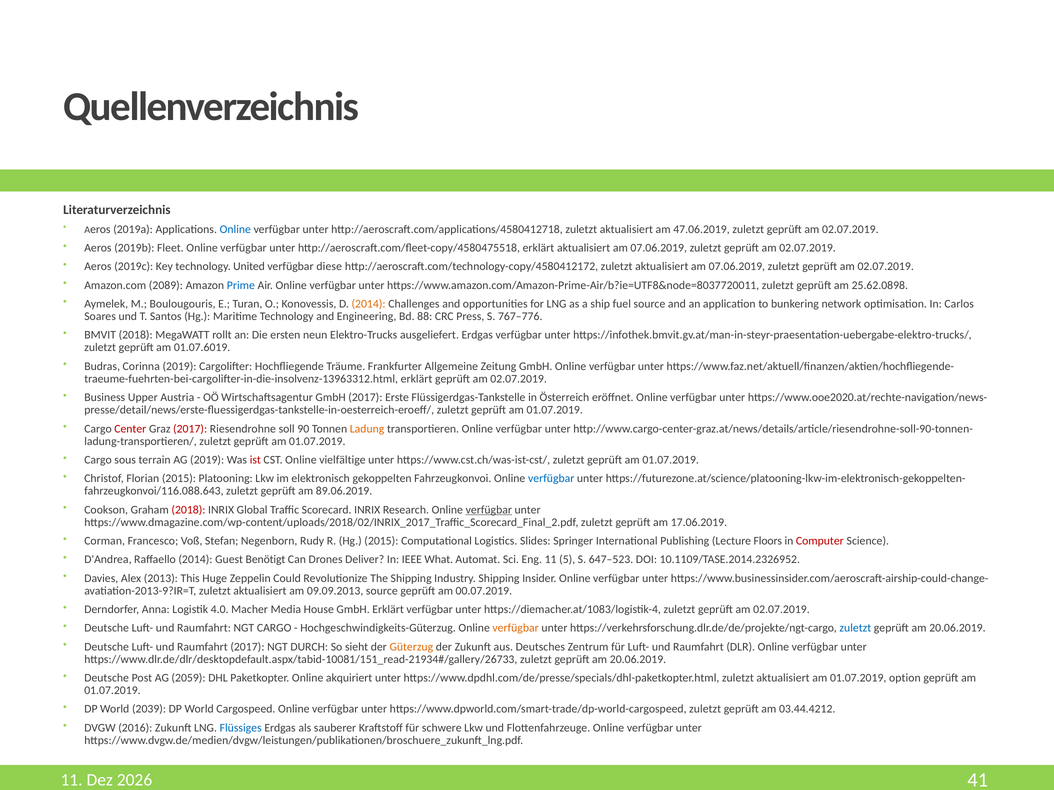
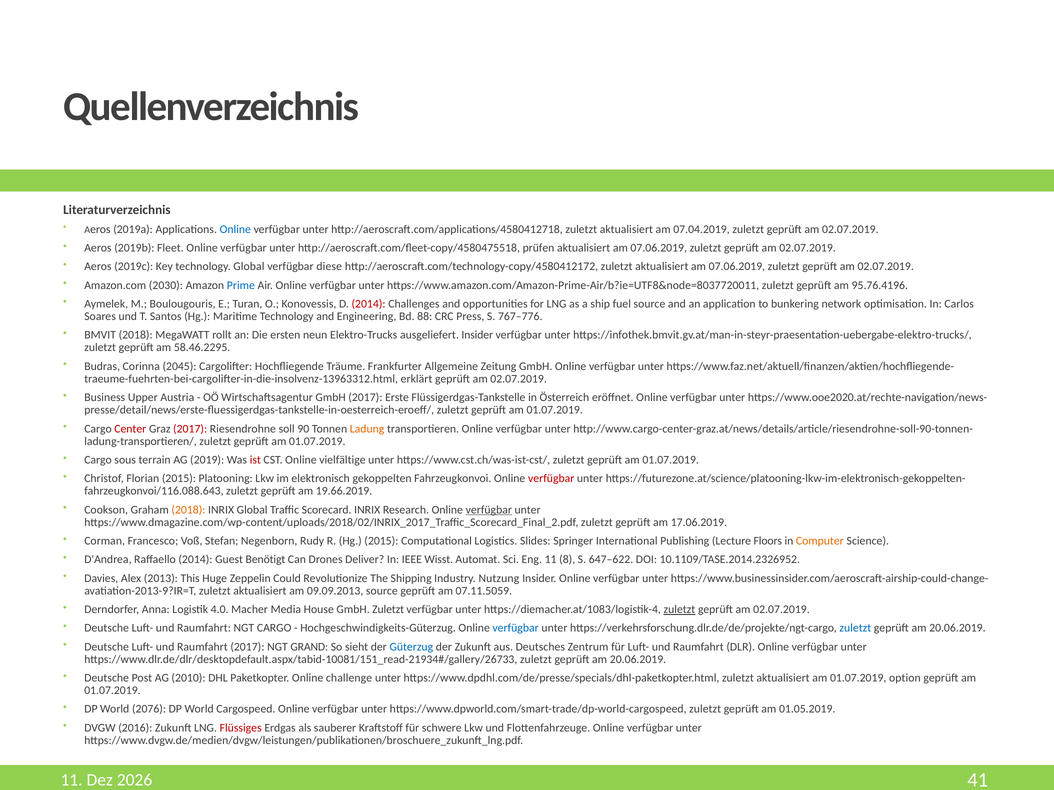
47.06.2019: 47.06.2019 -> 07.04.2019
http://aeroscraft.com/fleet-copy/4580475518 erklärt: erklärt -> prüfen
technology United: United -> Global
2089: 2089 -> 2030
25.62.0898: 25.62.0898 -> 95.76.4196
2014 at (369, 304) colour: orange -> red
ausgeliefert Erdgas: Erdgas -> Insider
01.07.6019: 01.07.6019 -> 58.46.2295
Corinna 2019: 2019 -> 2045
verfügbar at (551, 479) colour: blue -> red
89.06.2019: 89.06.2019 -> 19.66.2019
2018 at (188, 510) colour: red -> orange
Computer colour: red -> orange
What: What -> Wisst
5: 5 -> 8
647–523: 647–523 -> 647–622
Industry Shipping: Shipping -> Nutzung
00.07.2019: 00.07.2019 -> 07.11.5059
GmbH Erklärt: Erklärt -> Zuletzt
zuletzt at (679, 610) underline: none -> present
verfügbar at (516, 628) colour: orange -> blue
DURCH: DURCH -> GRAND
Güterzug colour: orange -> blue
2059: 2059 -> 2010
akquiriert: akquiriert -> challenge
2039: 2039 -> 2076
03.44.4212: 03.44.4212 -> 01.05.2019
Flüssiges colour: blue -> red
